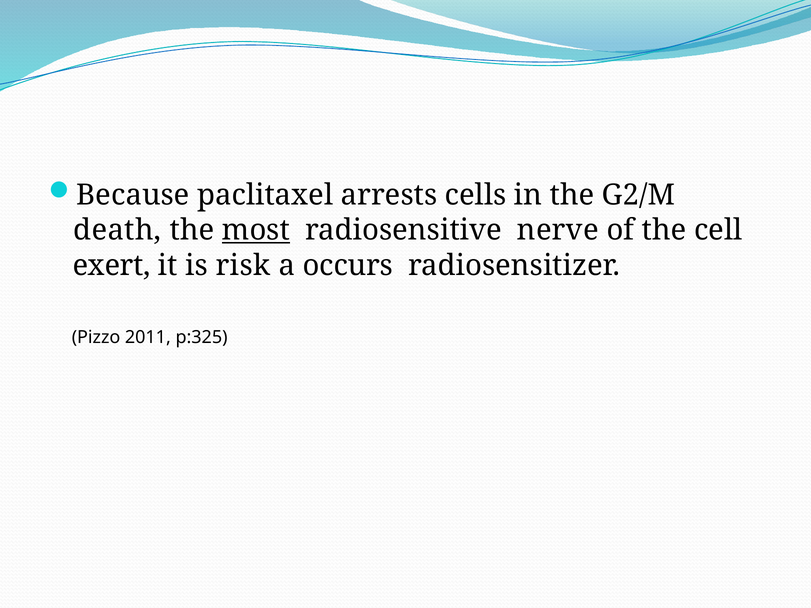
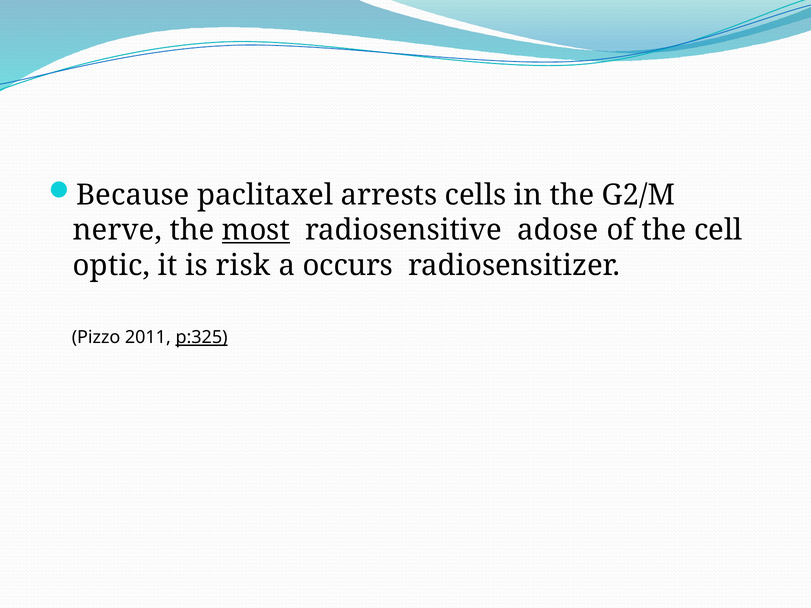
death: death -> nerve
nerve: nerve -> adose
exert: exert -> optic
p:325 underline: none -> present
